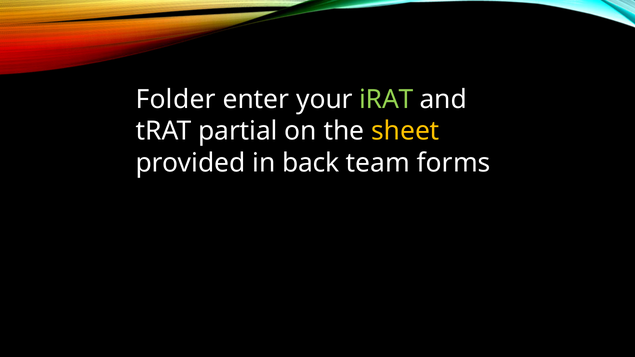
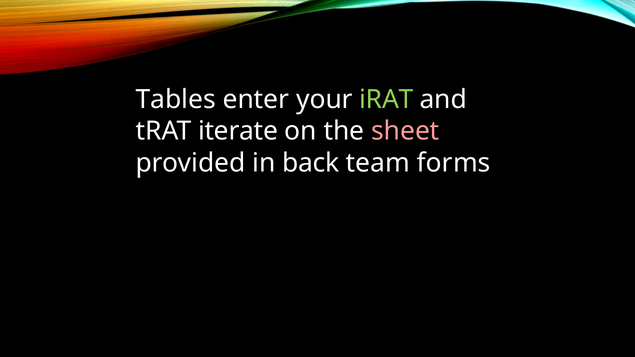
Folder: Folder -> Tables
partial: partial -> iterate
sheet colour: yellow -> pink
